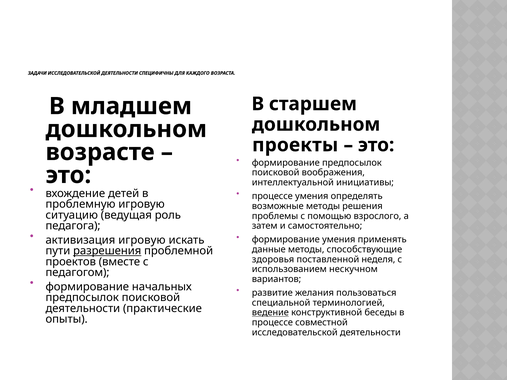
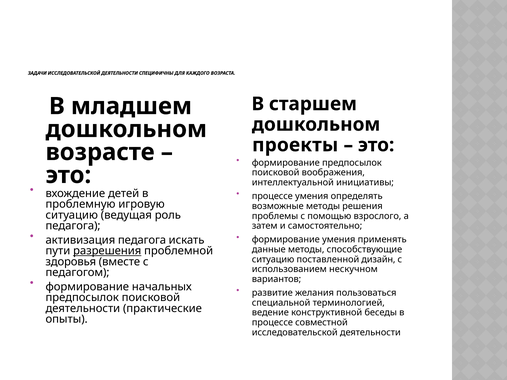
активизация игровую: игровую -> педагога
здоровья at (273, 260): здоровья -> ситуацию
неделя: неделя -> дизайн
проектов: проектов -> здоровья
ведение underline: present -> none
